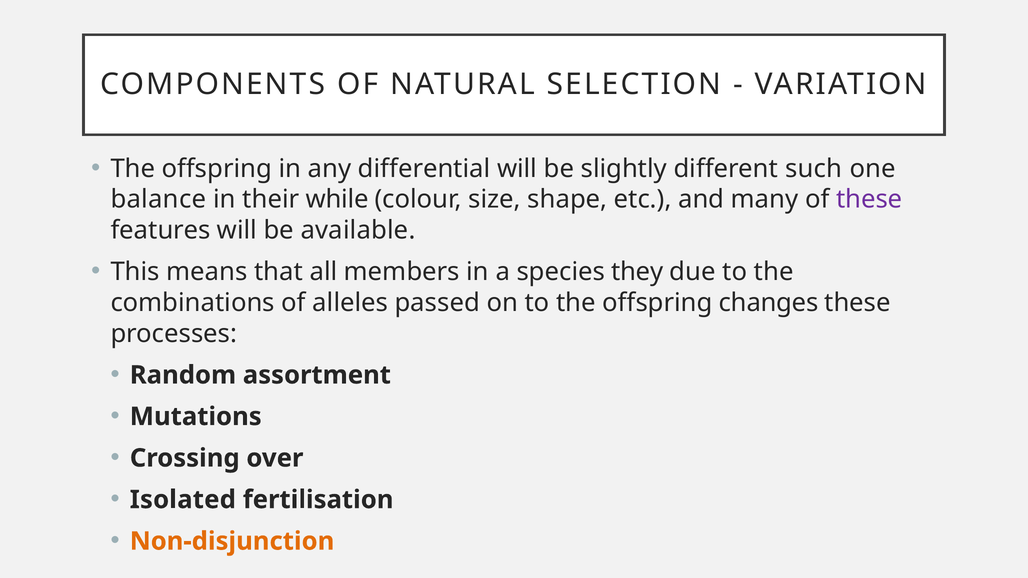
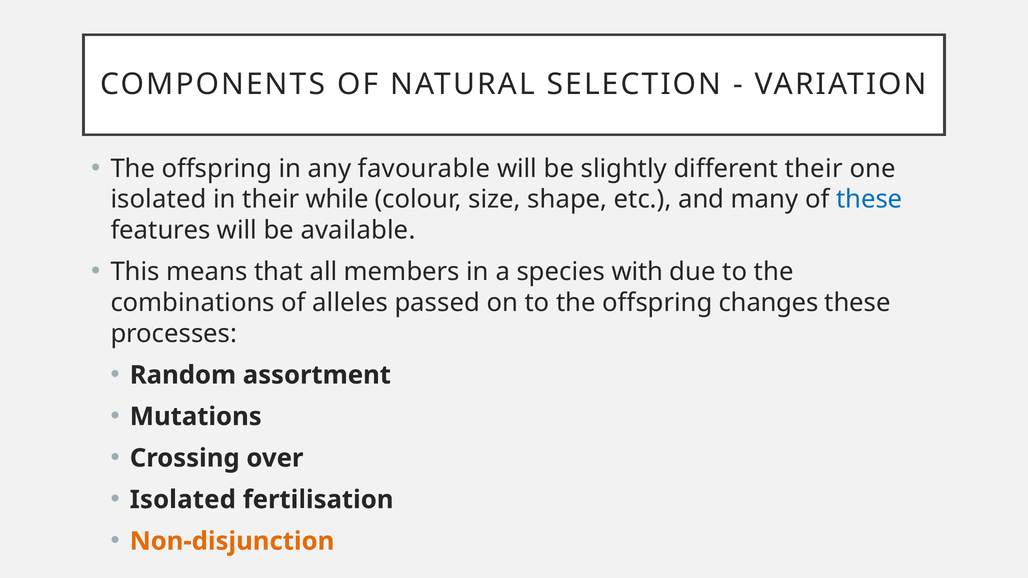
differential: differential -> favourable
different such: such -> their
balance at (158, 200): balance -> isolated
these at (869, 200) colour: purple -> blue
they: they -> with
